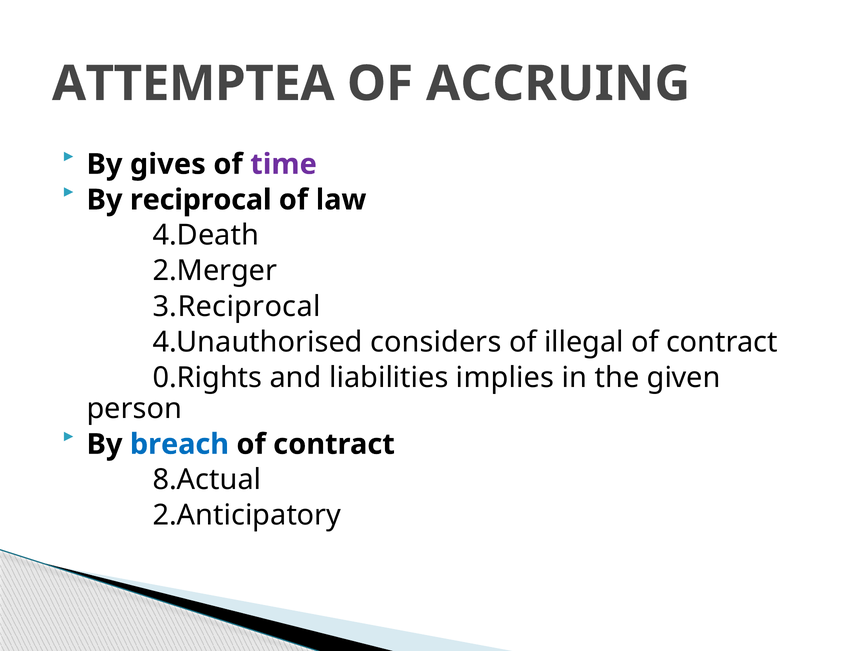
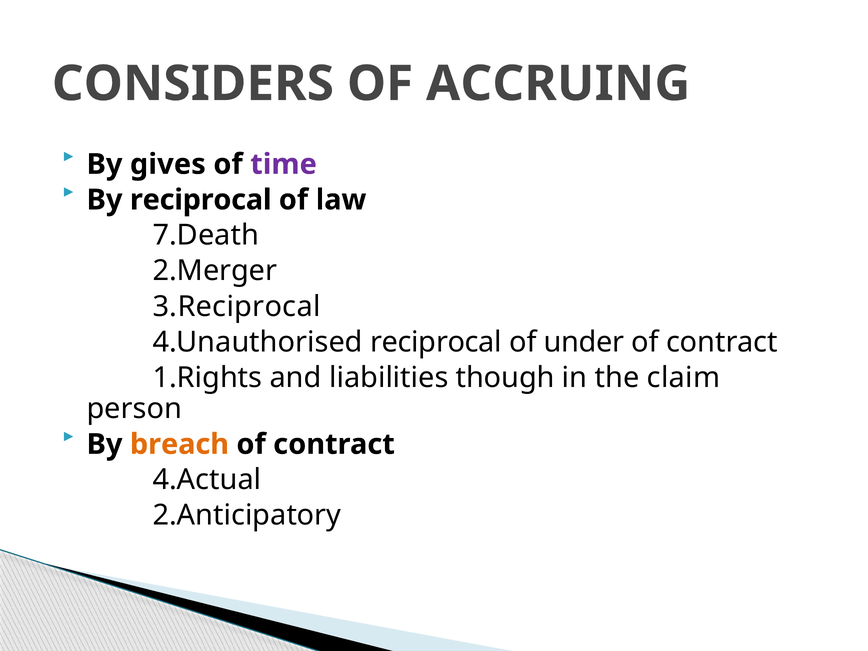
ATTEMPTEA: ATTEMPTEA -> CONSIDERS
4.Death: 4.Death -> 7.Death
4.Unauthorised considers: considers -> reciprocal
illegal: illegal -> under
0.Rights: 0.Rights -> 1.Rights
implies: implies -> though
given: given -> claim
breach colour: blue -> orange
8.Actual: 8.Actual -> 4.Actual
